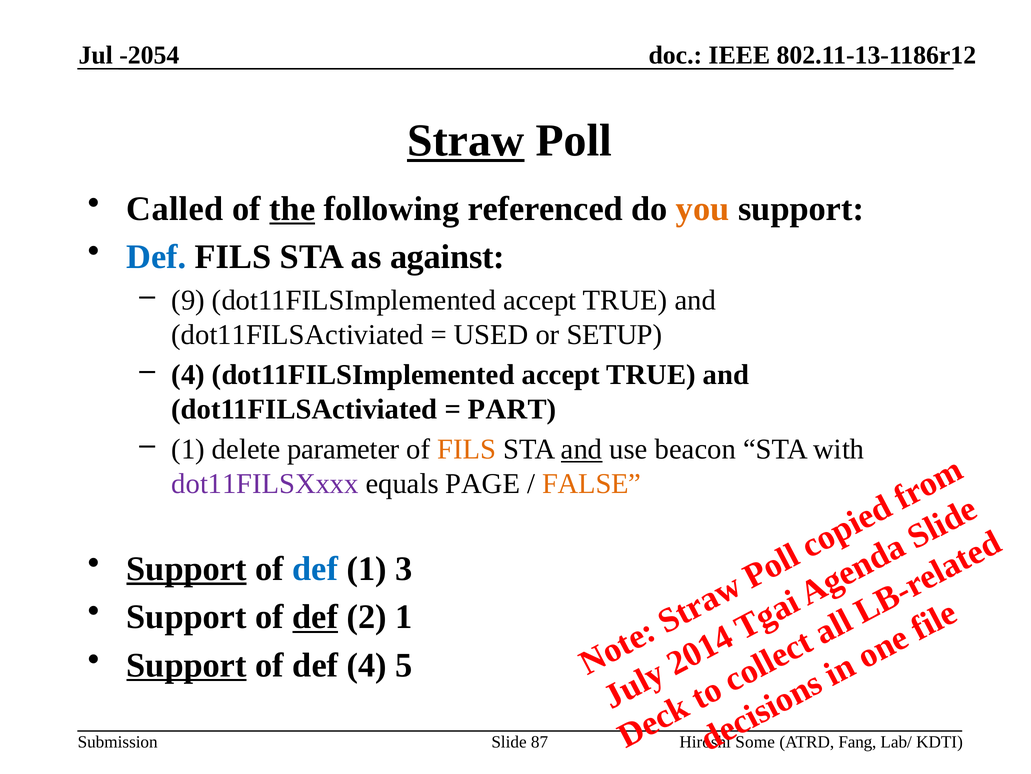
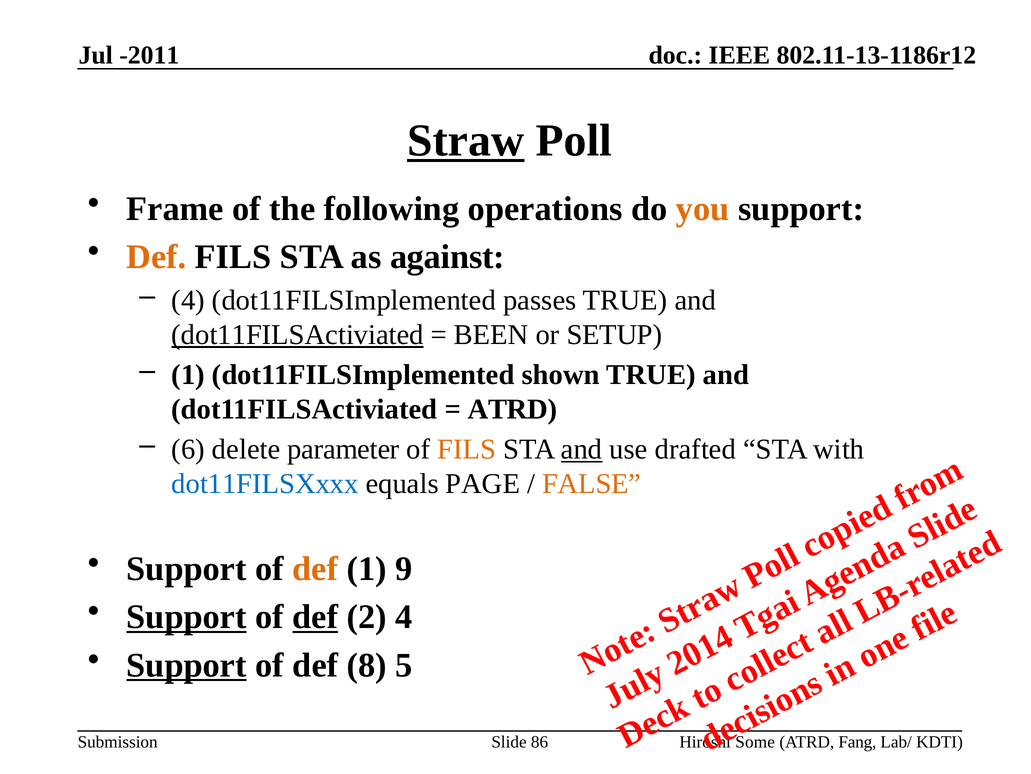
-2054: -2054 -> -2011
Called: Called -> Frame
the underline: present -> none
referenced: referenced -> operations
Def at (156, 257) colour: blue -> orange
9 at (188, 300): 9 -> 4
accept at (540, 300): accept -> passes
dot11FILSActiviated at (298, 334) underline: none -> present
USED: USED -> BEEN
4 at (188, 374): 4 -> 1
accept at (561, 374): accept -> shown
PART at (512, 409): PART -> ATRD
1 at (188, 449): 1 -> 6
beacon: beacon -> drafted
dot11FILSXxxx colour: purple -> blue
Support at (187, 568) underline: present -> none
def at (315, 568) colour: blue -> orange
3: 3 -> 9
Support at (187, 617) underline: none -> present
2 1: 1 -> 4
def 4: 4 -> 8
87: 87 -> 86
